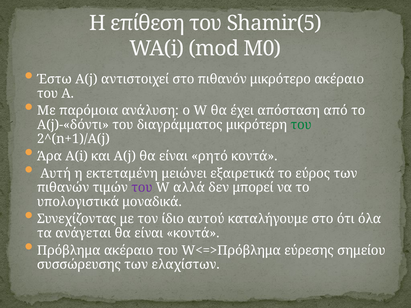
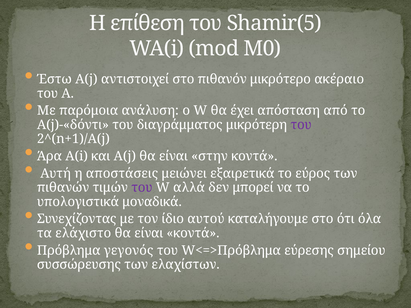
του at (301, 125) colour: green -> purple
ρητό: ρητό -> στην
εκτεταμένη: εκτεταμένη -> αποστάσεις
ανάγεται: ανάγεται -> ελάχιστο
Πρόβλημα ακέραιο: ακέραιο -> γεγονός
